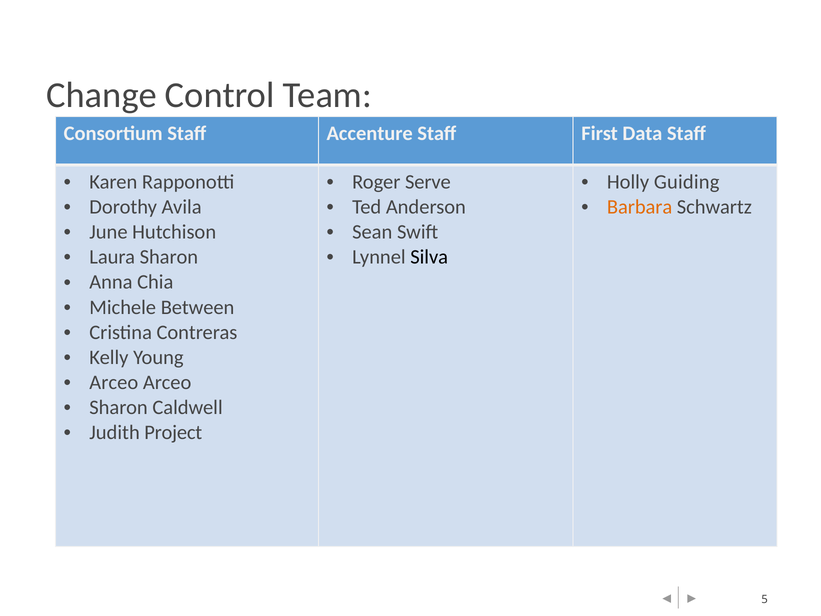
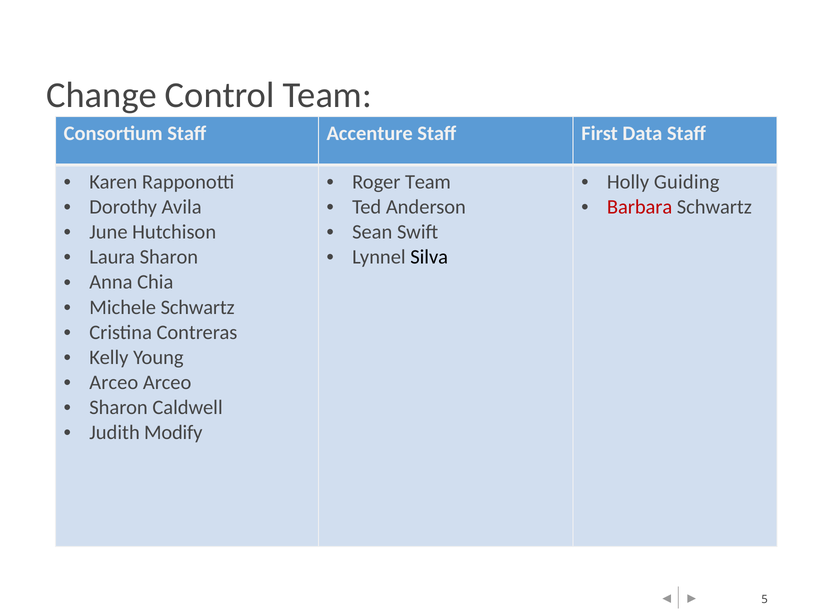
Roger Serve: Serve -> Team
Barbara colour: orange -> red
Michele Between: Between -> Schwartz
Project: Project -> Modify
